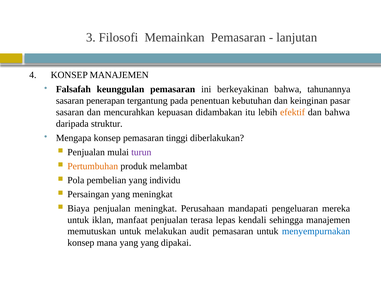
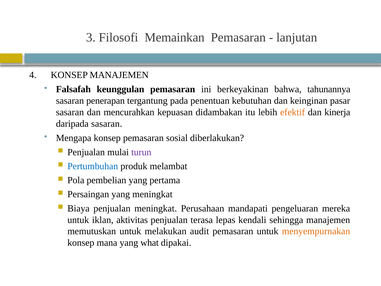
dan bahwa: bahwa -> kinerja
daripada struktur: struktur -> sasaran
tinggi: tinggi -> sosial
Pertumbuhan colour: orange -> blue
individu: individu -> pertama
manfaat: manfaat -> aktivitas
menyempurnakan colour: blue -> orange
yang yang: yang -> what
